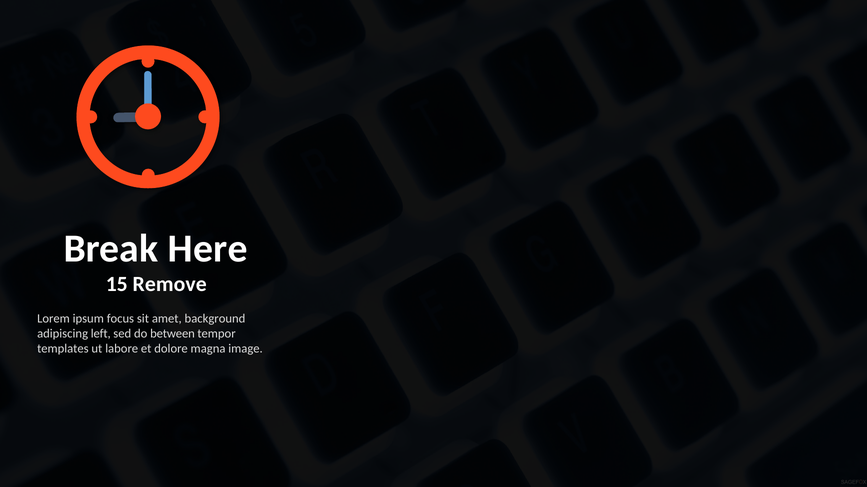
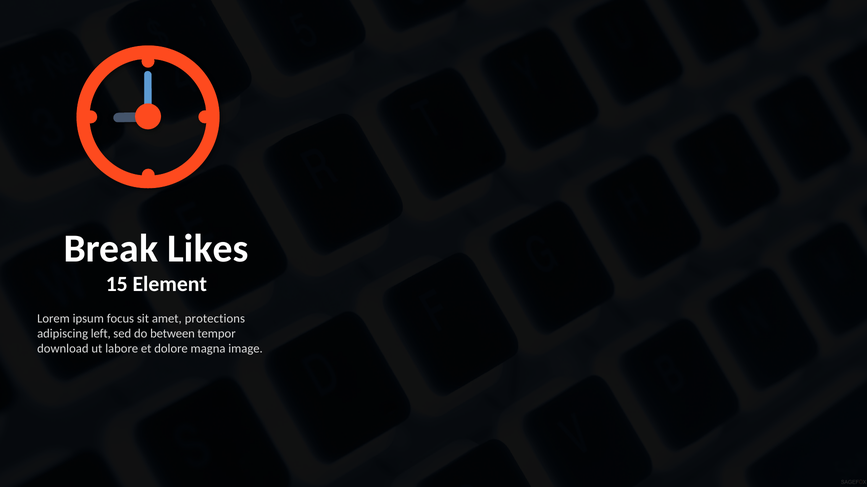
Here: Here -> Likes
Remove: Remove -> Element
background: background -> protections
templates: templates -> download
